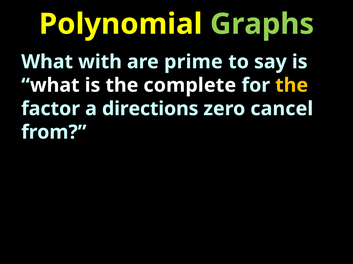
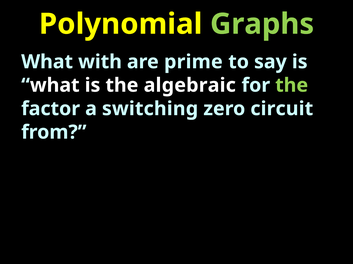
complete: complete -> algebraic
the at (292, 86) colour: yellow -> light green
directions: directions -> switching
cancel: cancel -> circuit
